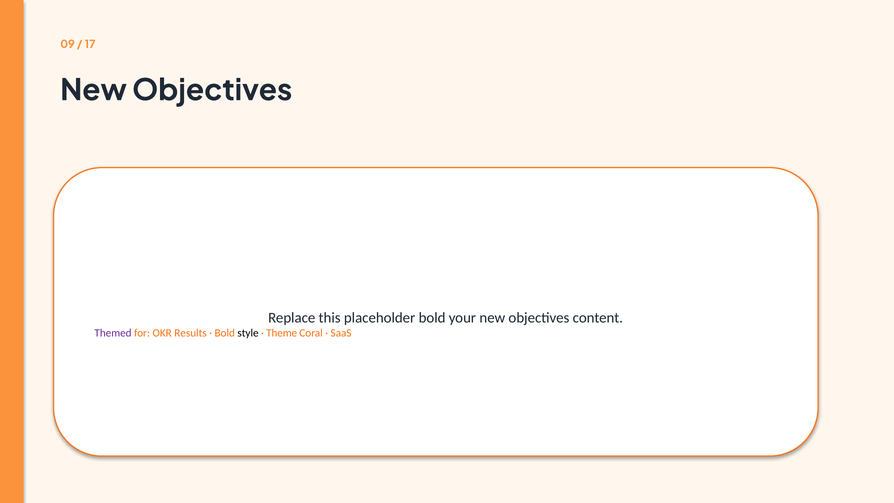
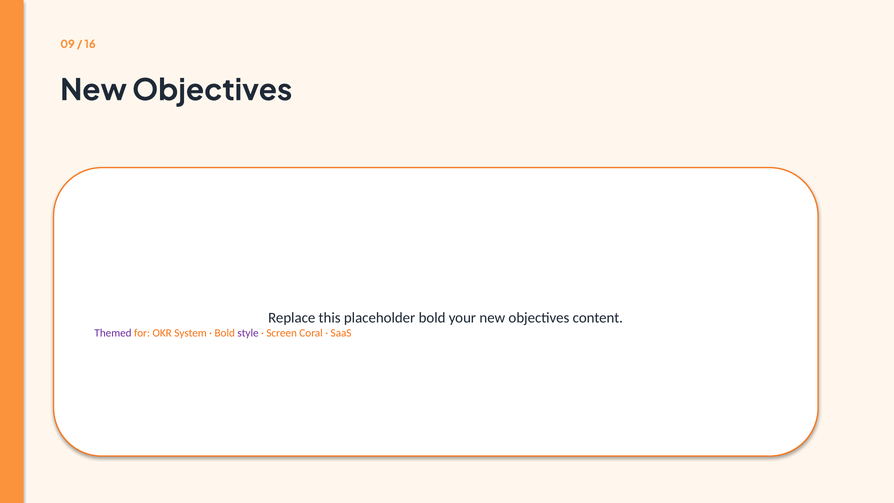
17: 17 -> 16
Results: Results -> System
style colour: black -> purple
Theme: Theme -> Screen
